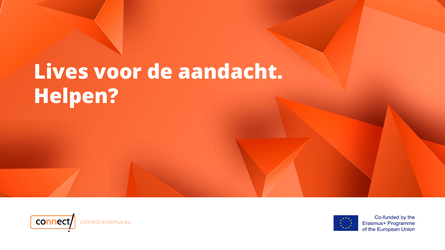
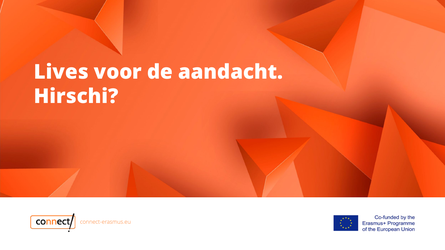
Helpen: Helpen -> Hirschi
